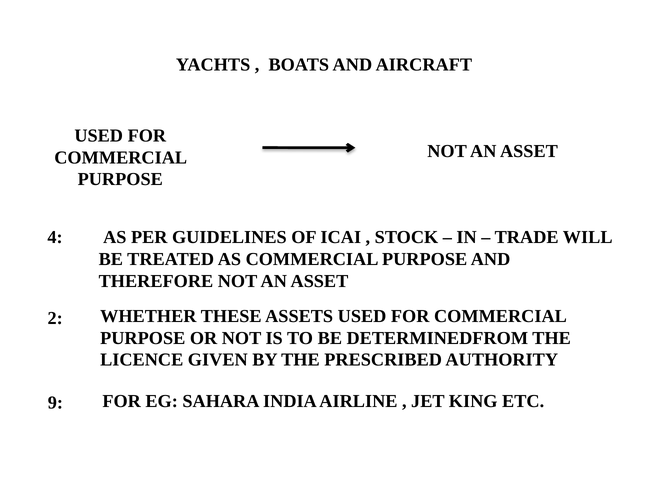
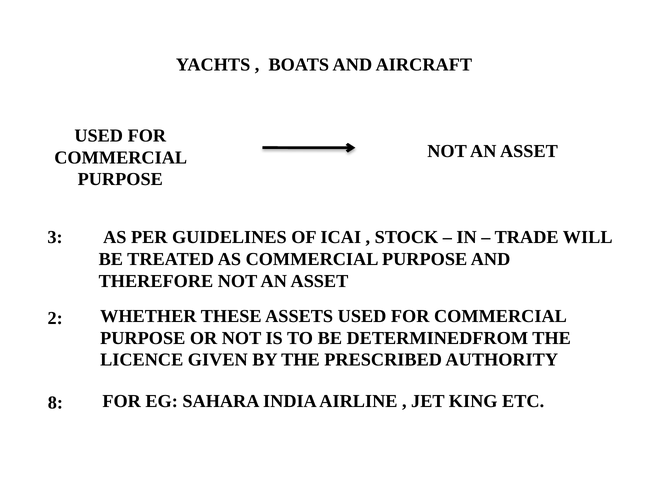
4: 4 -> 3
9: 9 -> 8
